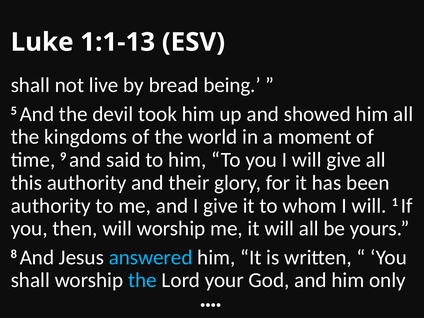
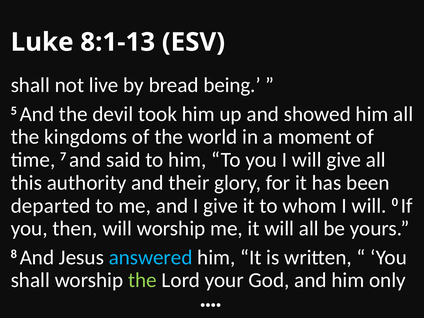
1:1-13: 1:1-13 -> 8:1-13
9: 9 -> 7
authority at (51, 206): authority -> departed
1: 1 -> 0
the at (142, 280) colour: light blue -> light green
